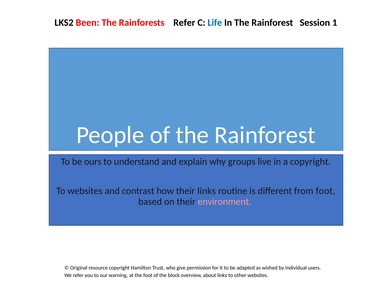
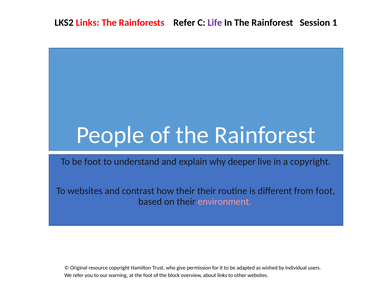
LKS2 Been: Been -> Links
Life colour: blue -> purple
be ours: ours -> foot
groups: groups -> deeper
their links: links -> their
